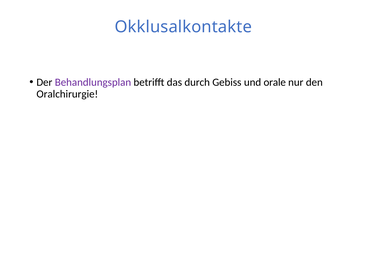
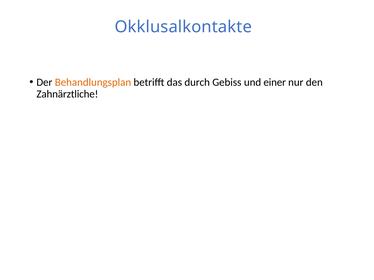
Behandlungsplan colour: purple -> orange
orale: orale -> einer
Oralchirurgie: Oralchirurgie -> Zahnärztliche
